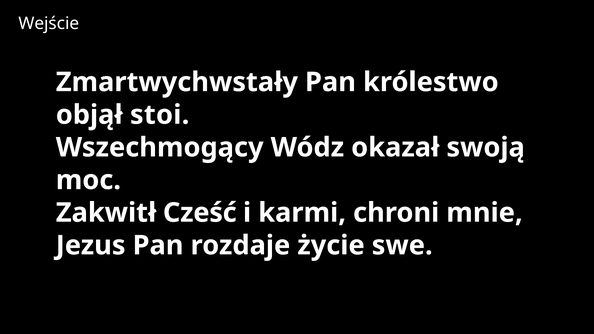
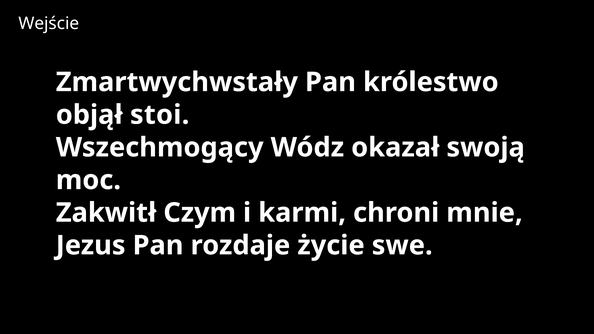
Cześć: Cześć -> Czym
